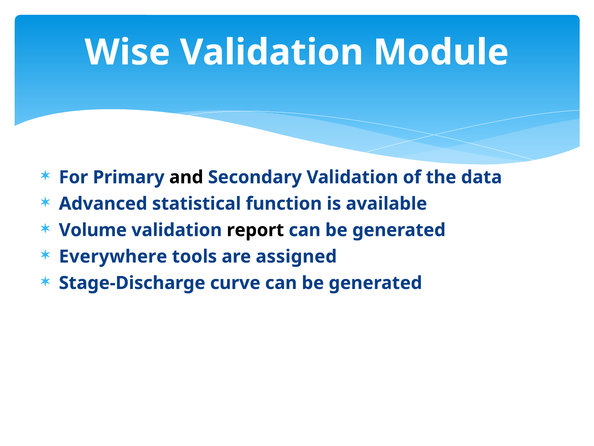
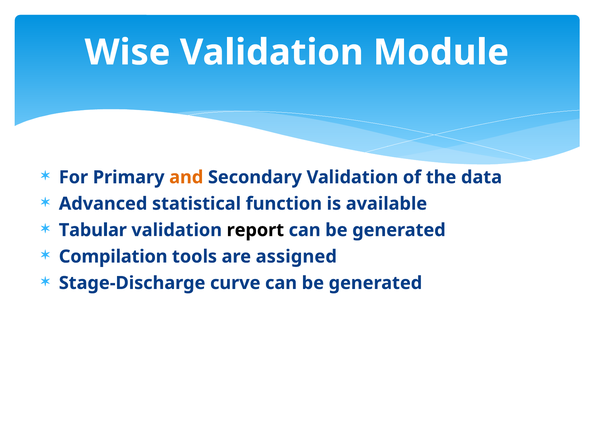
and colour: black -> orange
Volume: Volume -> Tabular
Everywhere: Everywhere -> Compilation
